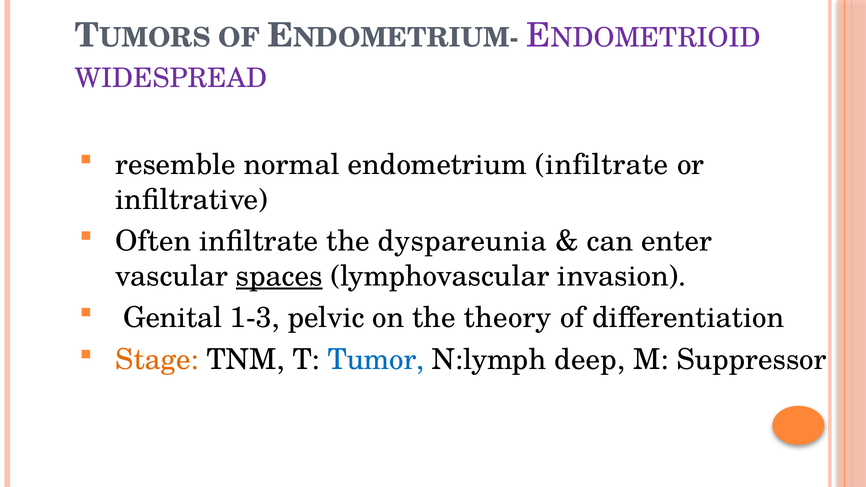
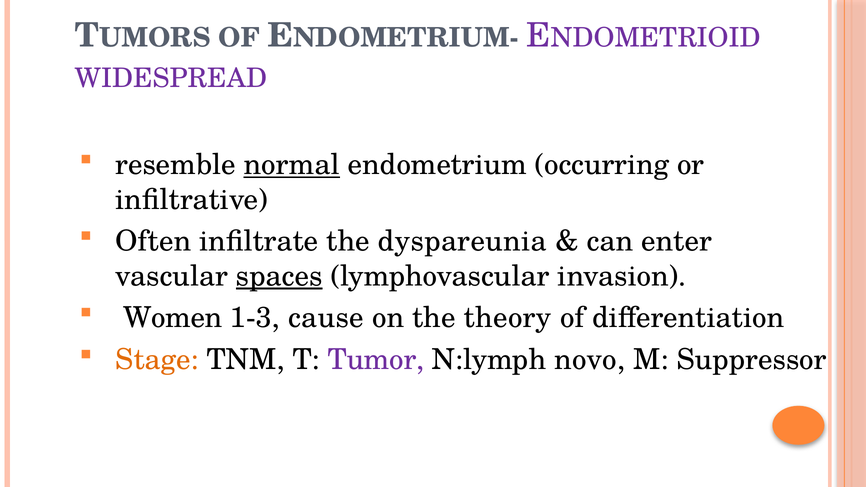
normal underline: none -> present
endometrium infiltrate: infiltrate -> occurring
Genital: Genital -> Women
pelvic: pelvic -> cause
Tumor colour: blue -> purple
deep: deep -> novo
